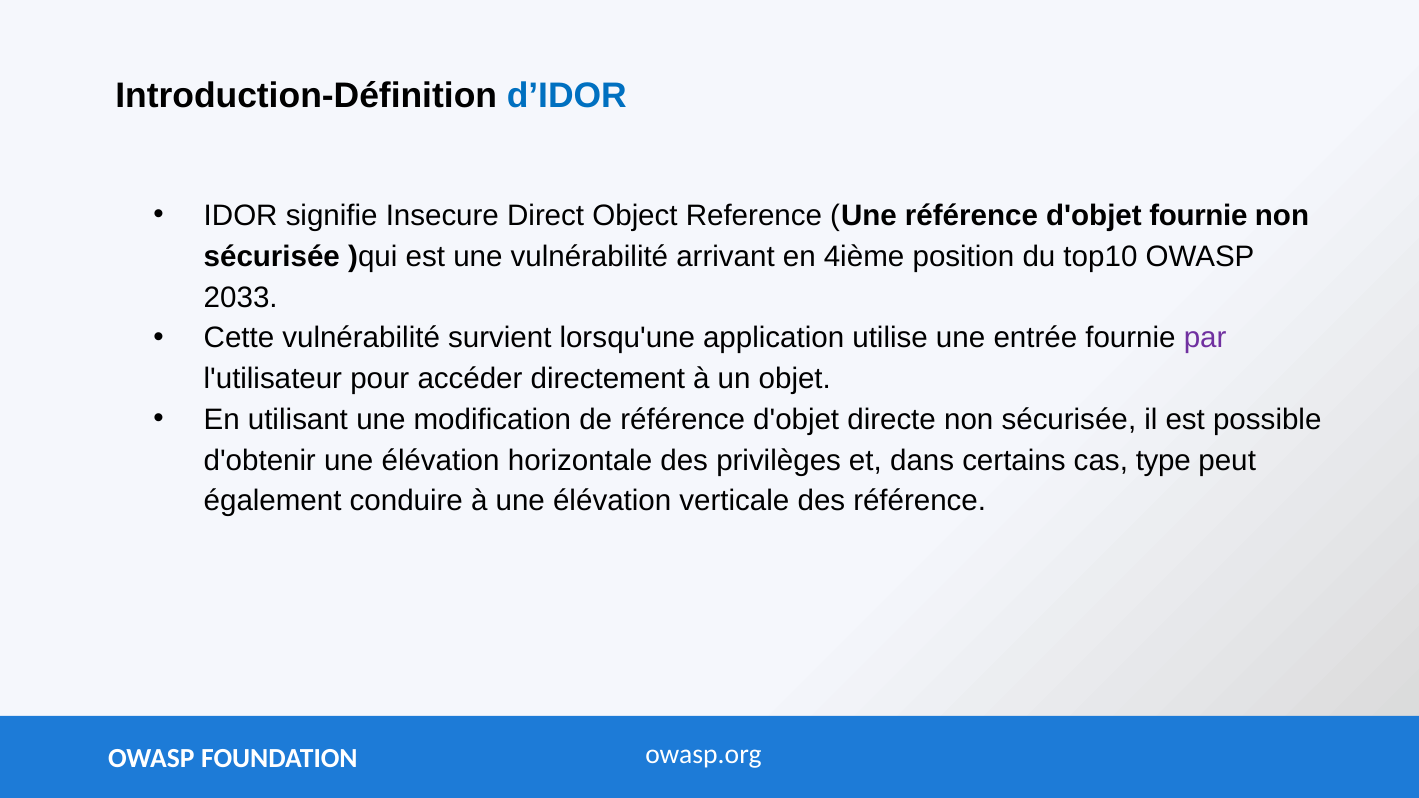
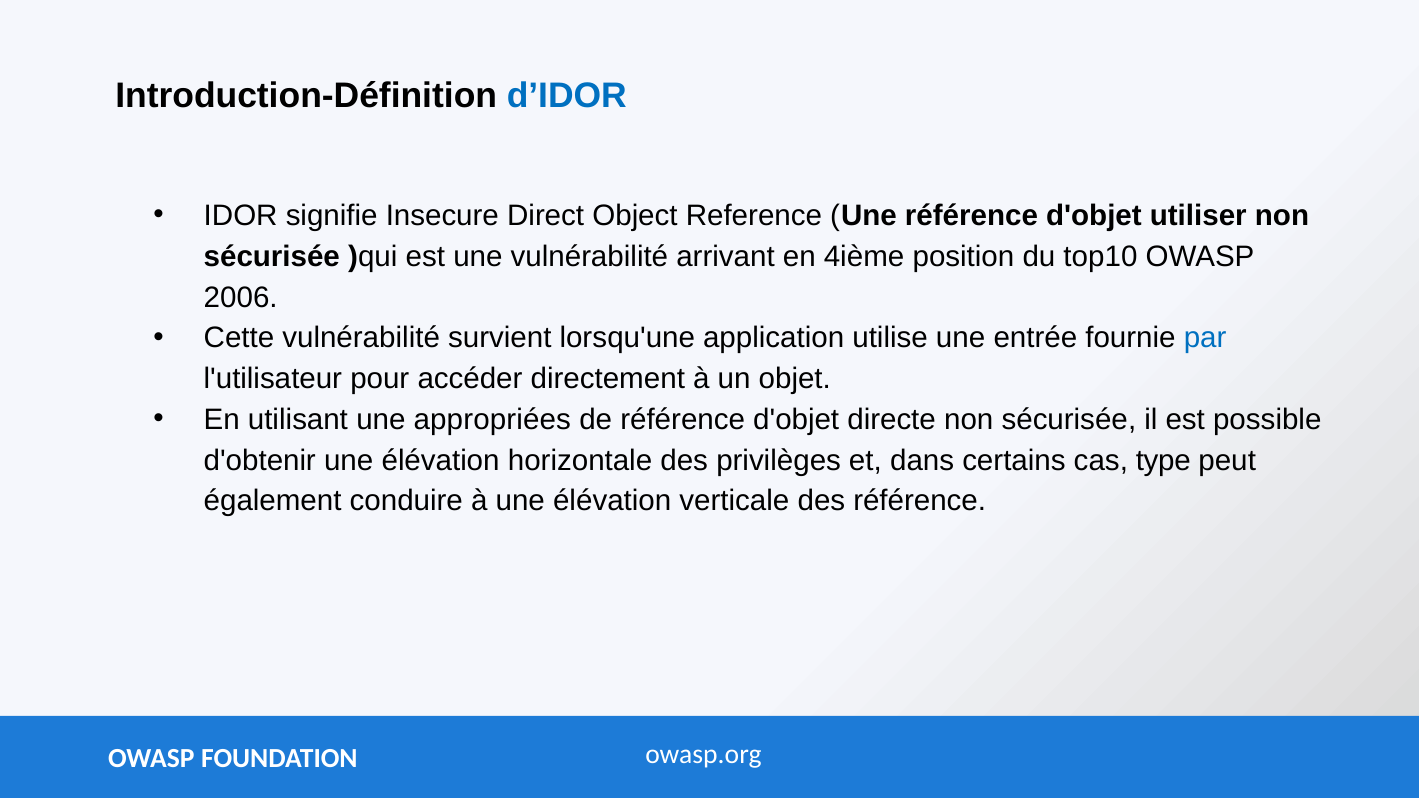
d'objet fournie: fournie -> utiliser
2033: 2033 -> 2006
par colour: purple -> blue
modification: modification -> appropriées
